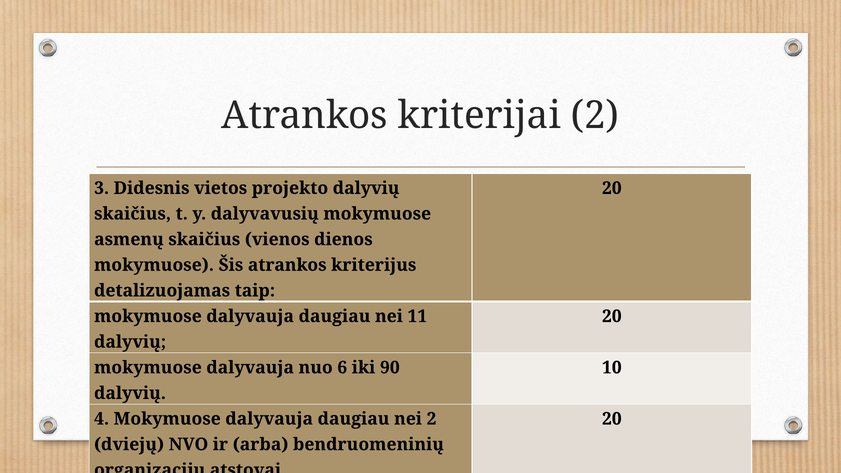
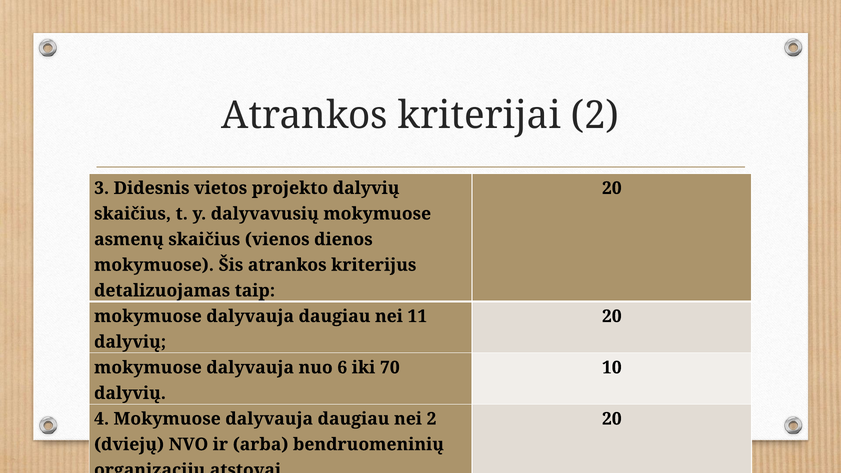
90: 90 -> 70
